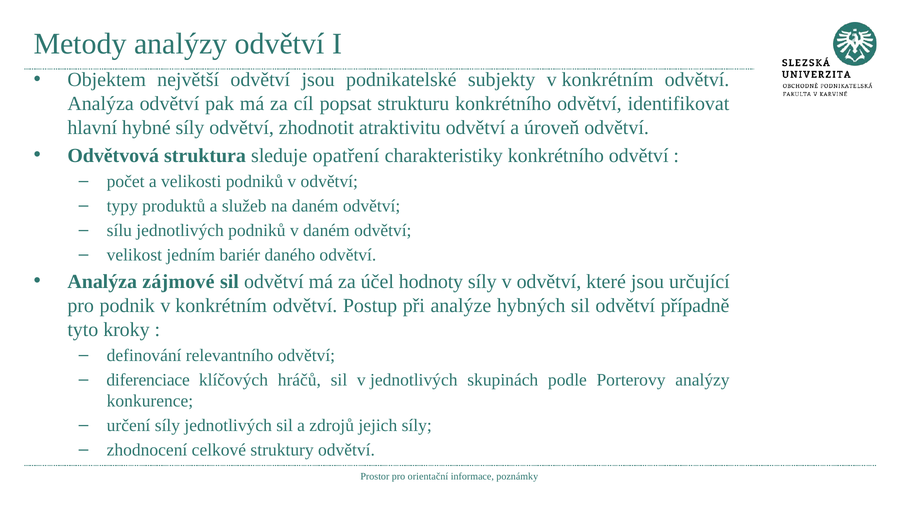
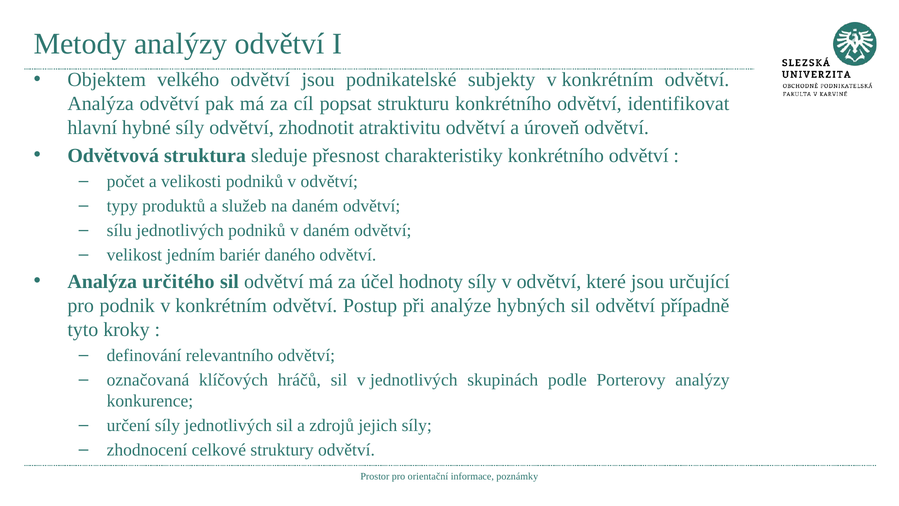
největší: největší -> velkého
opatření: opatření -> přesnost
zájmové: zájmové -> určitého
diferenciace: diferenciace -> označovaná
